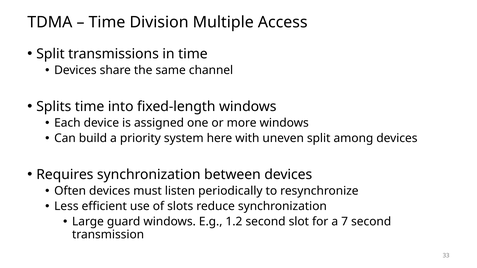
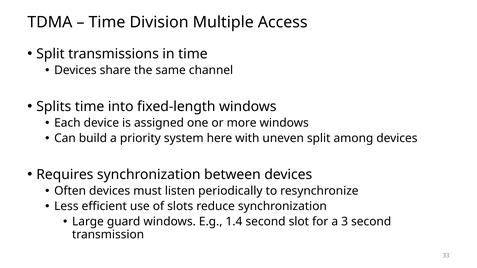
1.2: 1.2 -> 1.4
7: 7 -> 3
